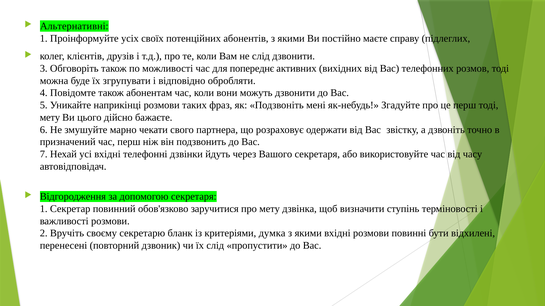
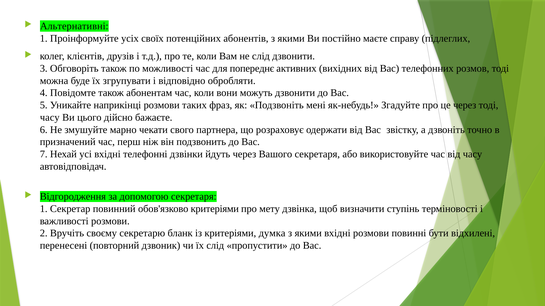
це перш: перш -> через
мету at (50, 118): мету -> часу
обов'язково заручитися: заручитися -> критеріями
